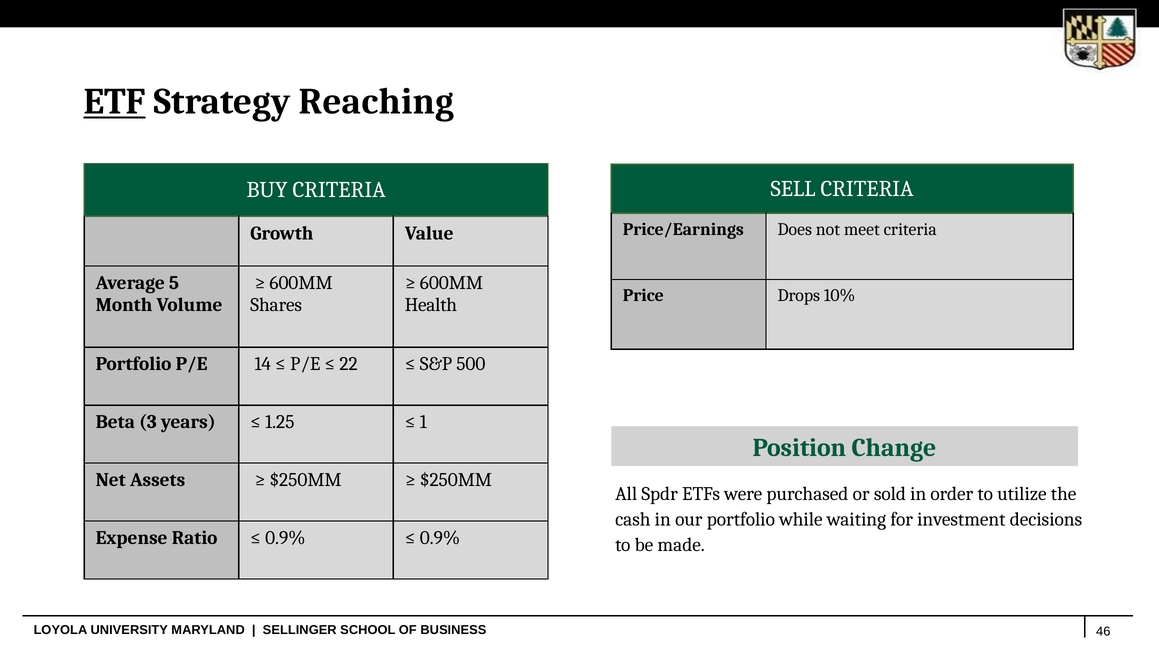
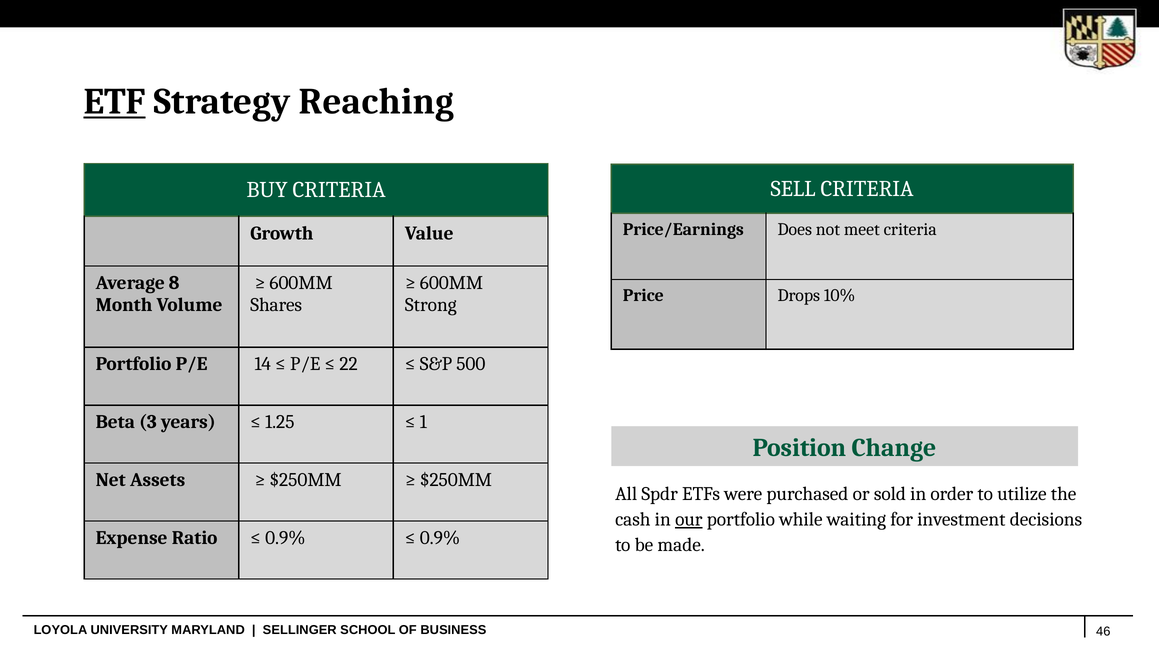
5: 5 -> 8
Health: Health -> Strong
our underline: none -> present
